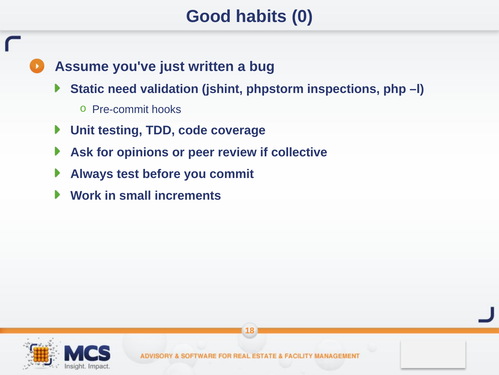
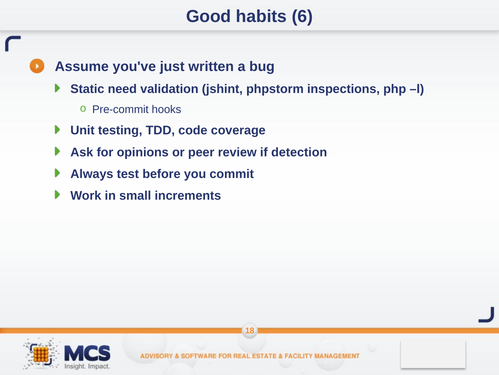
0: 0 -> 6
collective: collective -> detection
